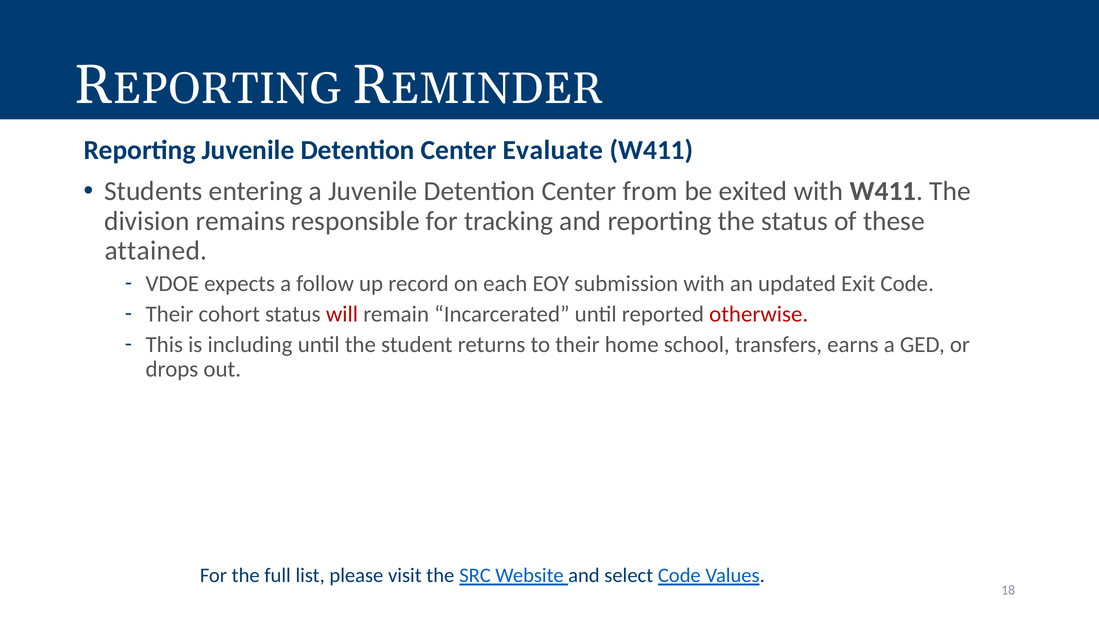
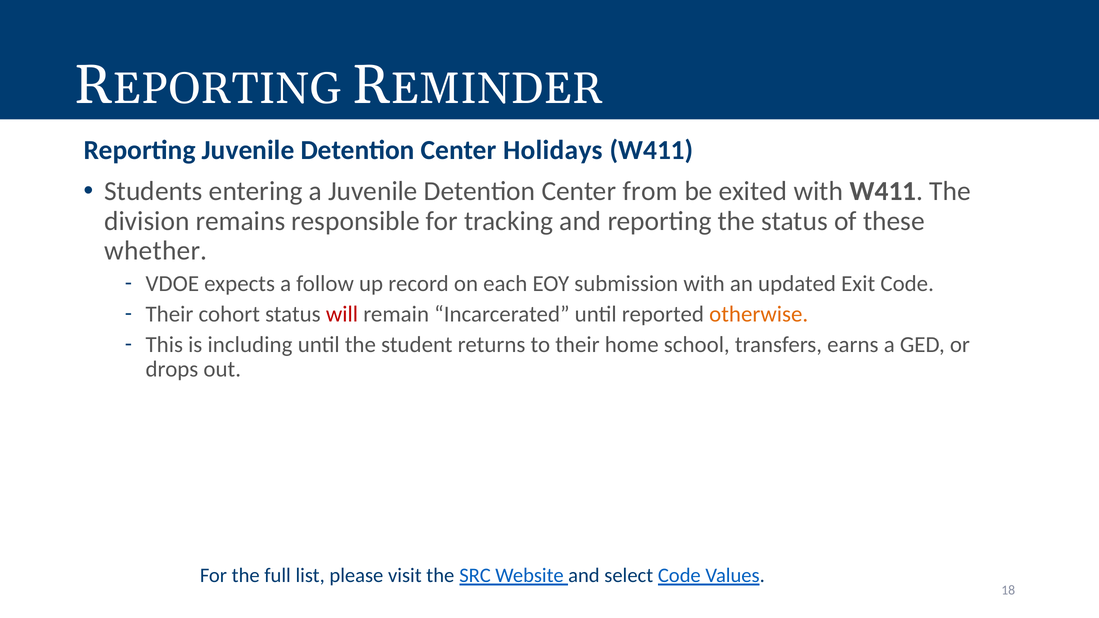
Evaluate: Evaluate -> Holidays
attained: attained -> whether
otherwise colour: red -> orange
